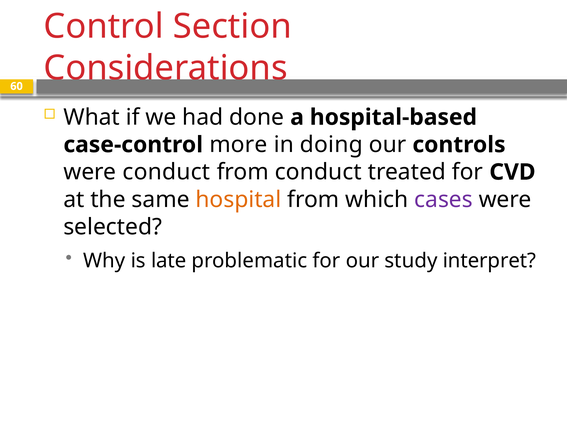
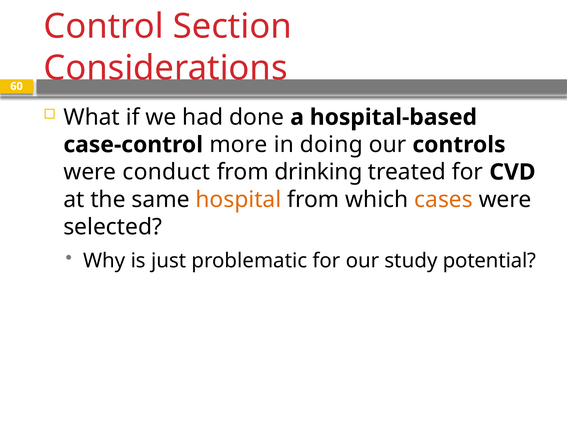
from conduct: conduct -> drinking
cases colour: purple -> orange
late: late -> just
interpret: interpret -> potential
